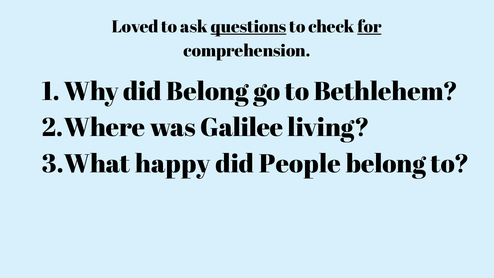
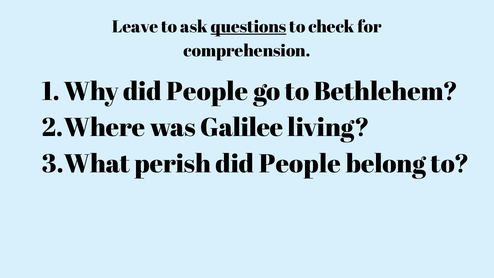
Loved: Loved -> Leave
for underline: present -> none
Belong at (208, 91): Belong -> People
happy: happy -> perish
